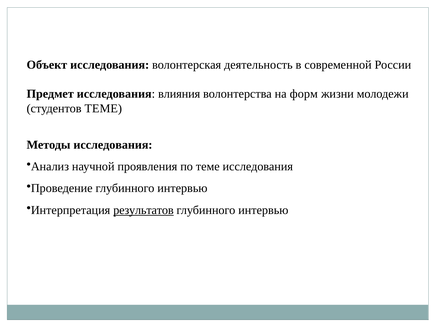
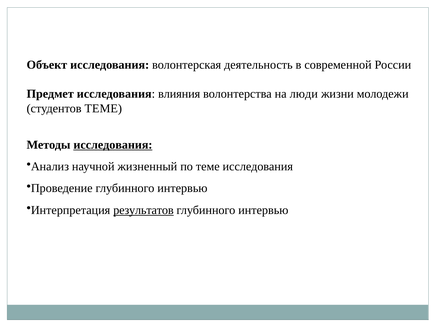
форм: форм -> люди
исследования at (113, 145) underline: none -> present
проявления: проявления -> жизненный
